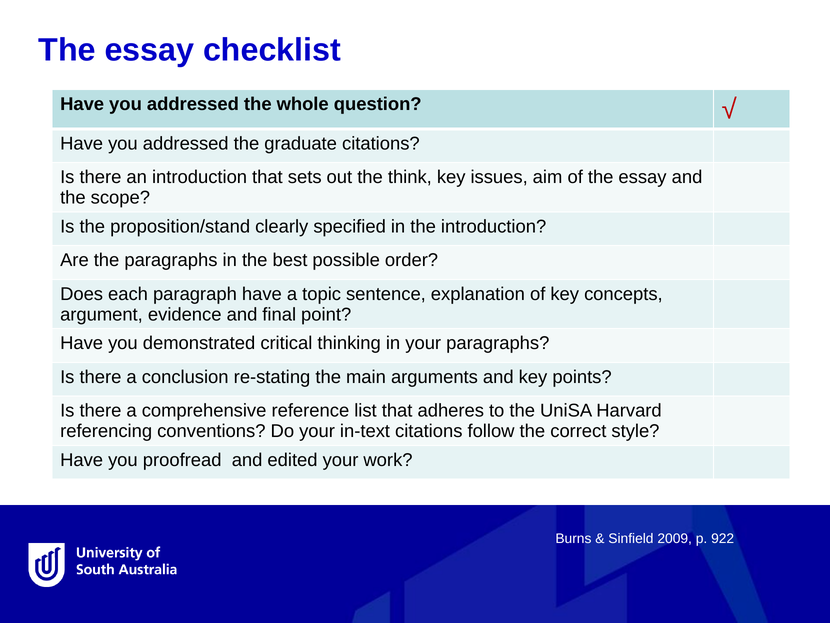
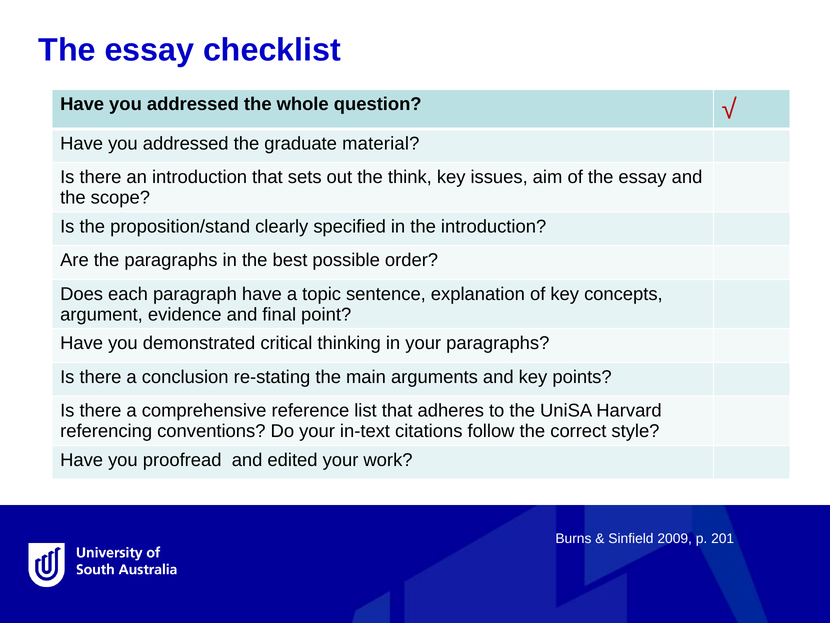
graduate citations: citations -> material
922: 922 -> 201
